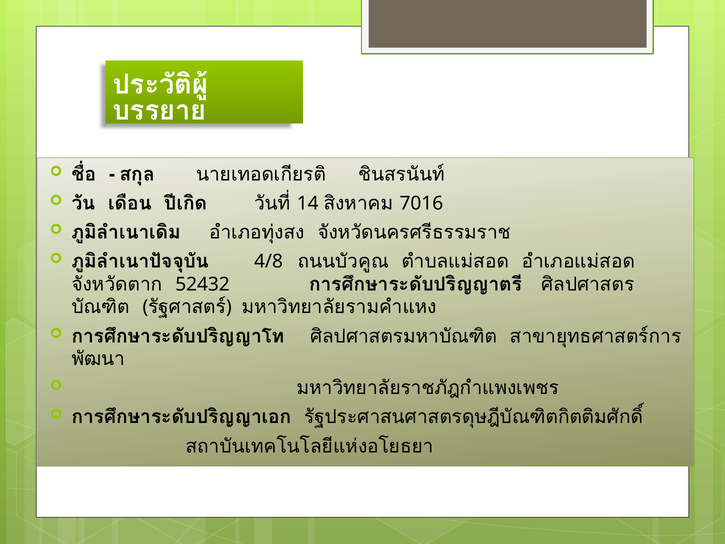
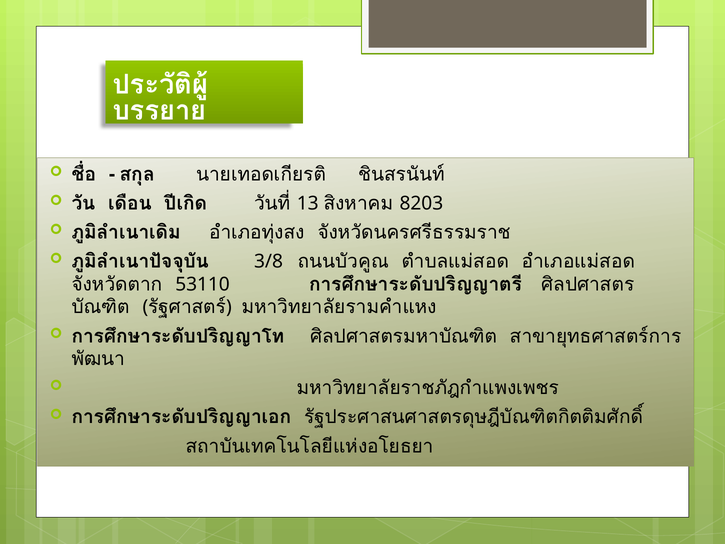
14: 14 -> 13
7016: 7016 -> 8203
4/8: 4/8 -> 3/8
52432: 52432 -> 53110
